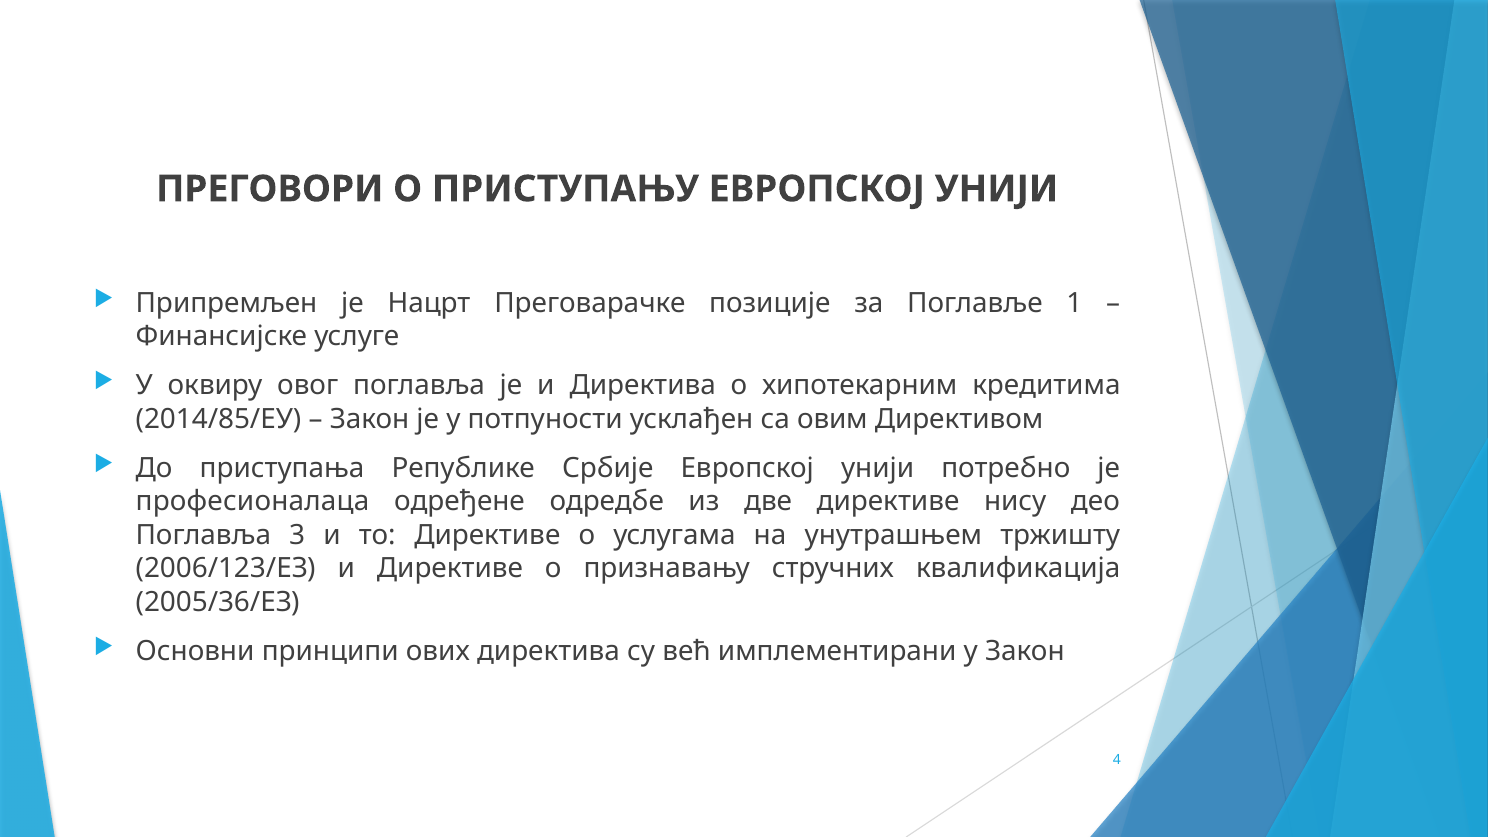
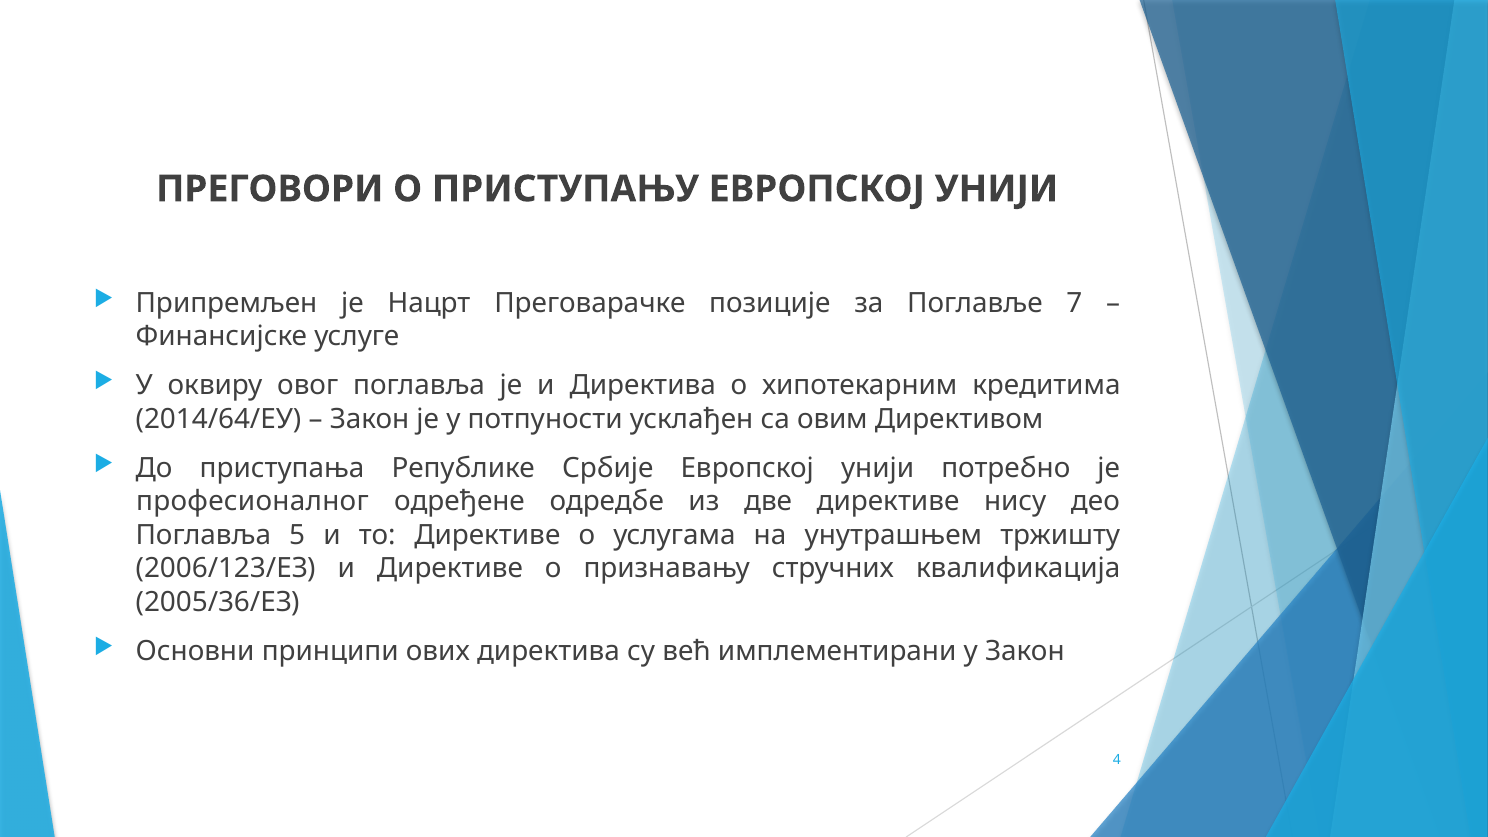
1: 1 -> 7
2014/85/ЕУ: 2014/85/ЕУ -> 2014/64/ЕУ
професионалаца: професионалаца -> професионалног
3: 3 -> 5
